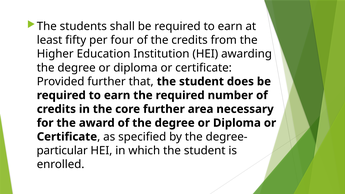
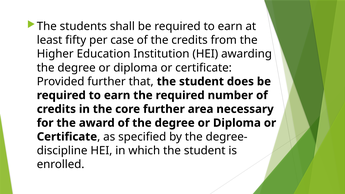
four: four -> case
particular: particular -> discipline
